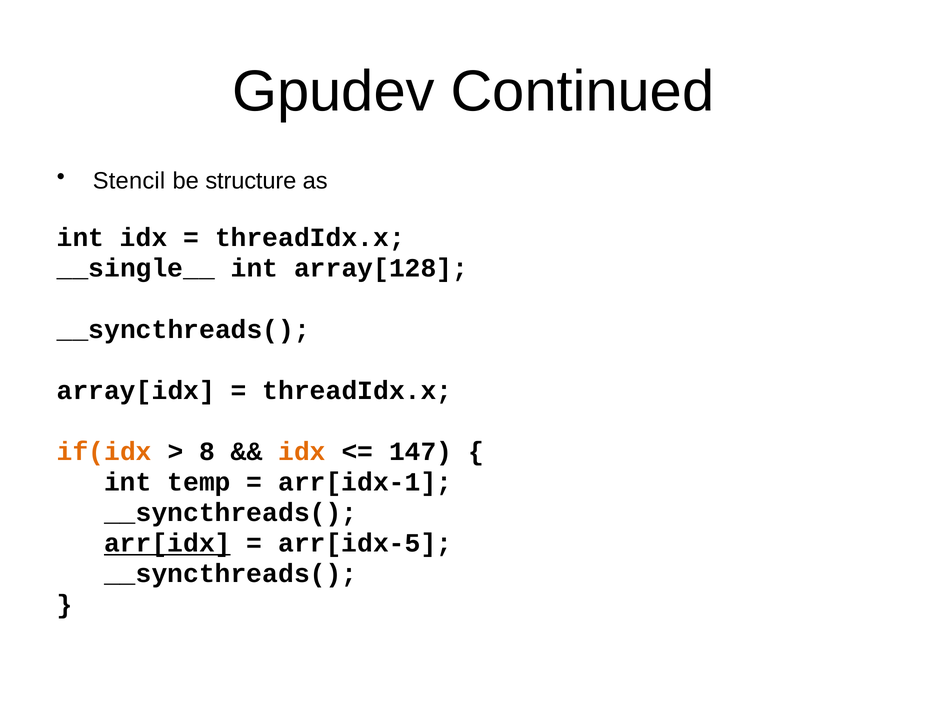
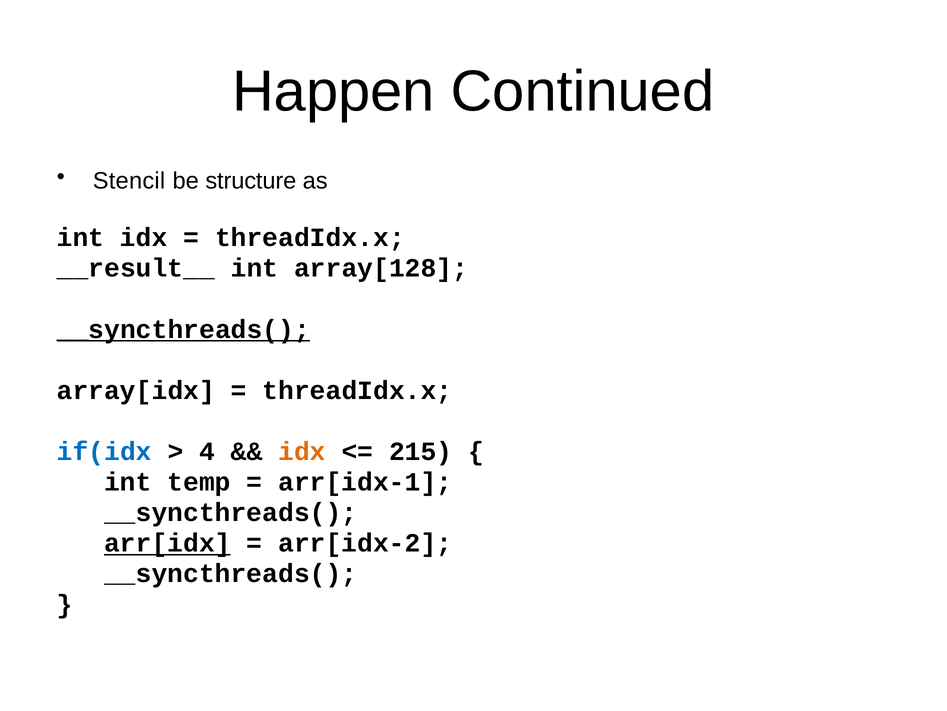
Gpudev: Gpudev -> Happen
__single__: __single__ -> __result__
__syncthreads( at (183, 329) underline: none -> present
if(idx colour: orange -> blue
8: 8 -> 4
147: 147 -> 215
arr[idx-5: arr[idx-5 -> arr[idx-2
